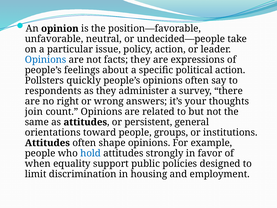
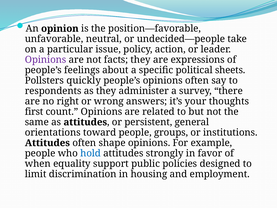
Opinions at (46, 60) colour: blue -> purple
political action: action -> sheets
join: join -> first
